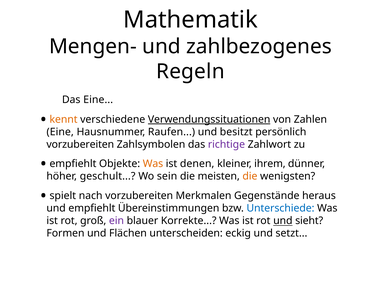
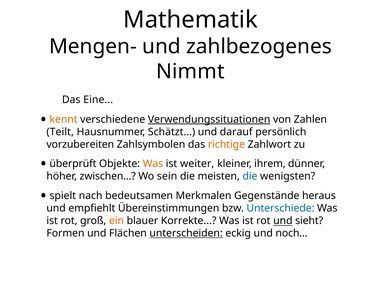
Regeln: Regeln -> Nimmt
Eine at (60, 132): Eine -> Teilt
Raufen: Raufen -> Schätzt
besitzt: besitzt -> darauf
richtige colour: purple -> orange
empfiehlt at (73, 164): empfiehlt -> überprüft
denen: denen -> weiter
geschult: geschult -> zwischen
die at (250, 176) colour: orange -> blue
nach vorzubereiten: vorzubereiten -> bedeutsamen
ein colour: purple -> orange
unterscheiden underline: none -> present
setzt: setzt -> noch
